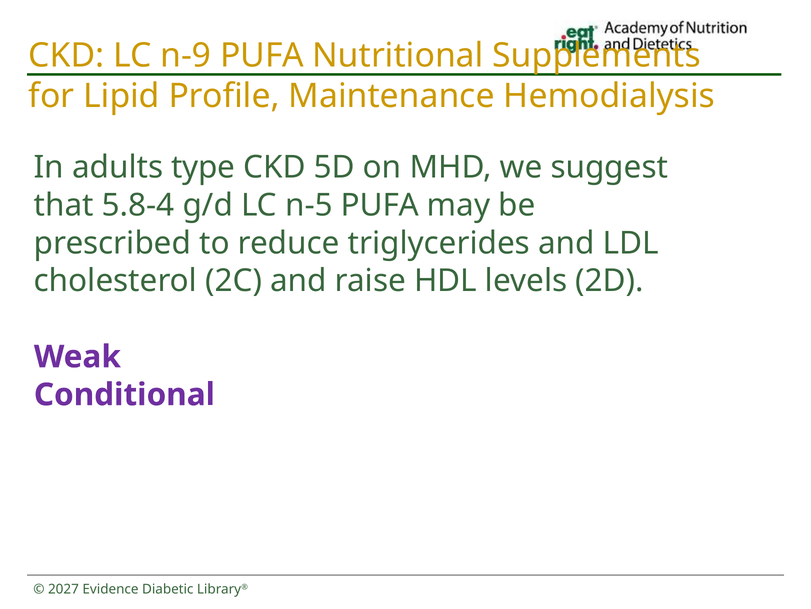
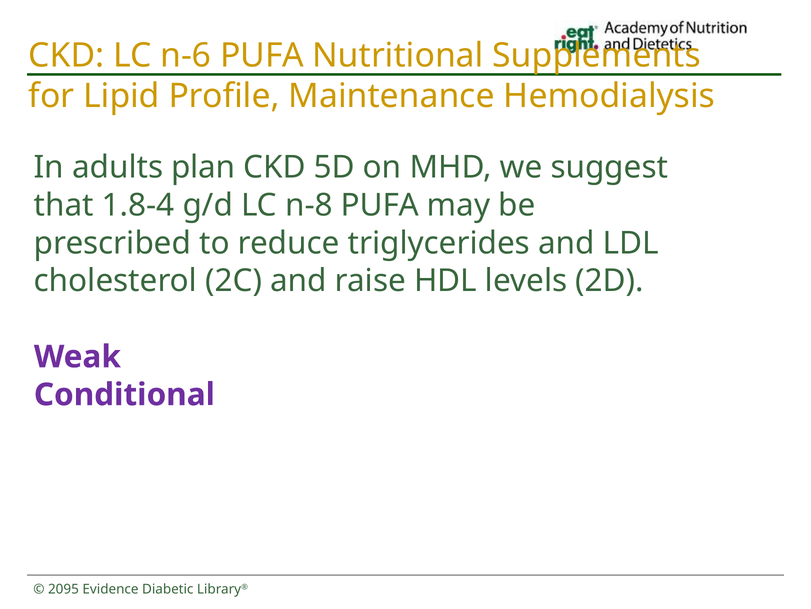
n-9: n-9 -> n-6
type: type -> plan
5.8-4: 5.8-4 -> 1.8-4
n-5: n-5 -> n-8
2027: 2027 -> 2095
